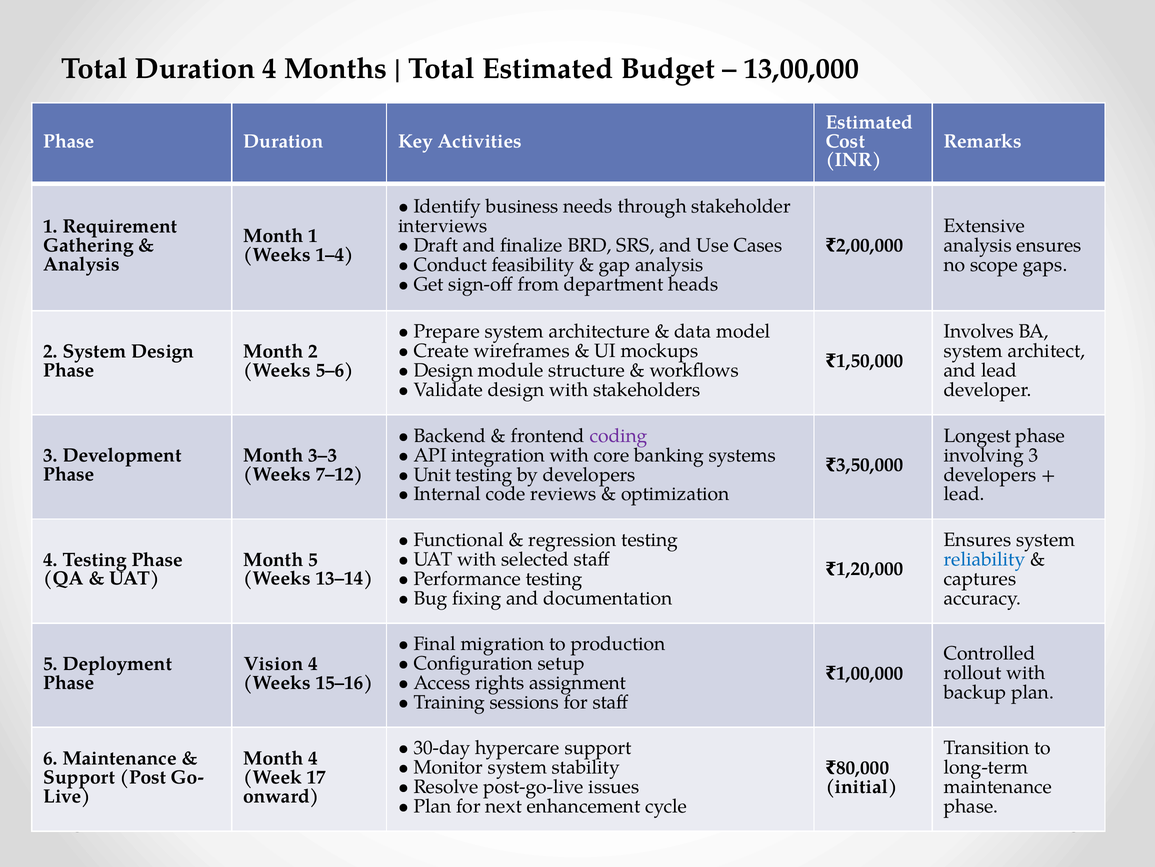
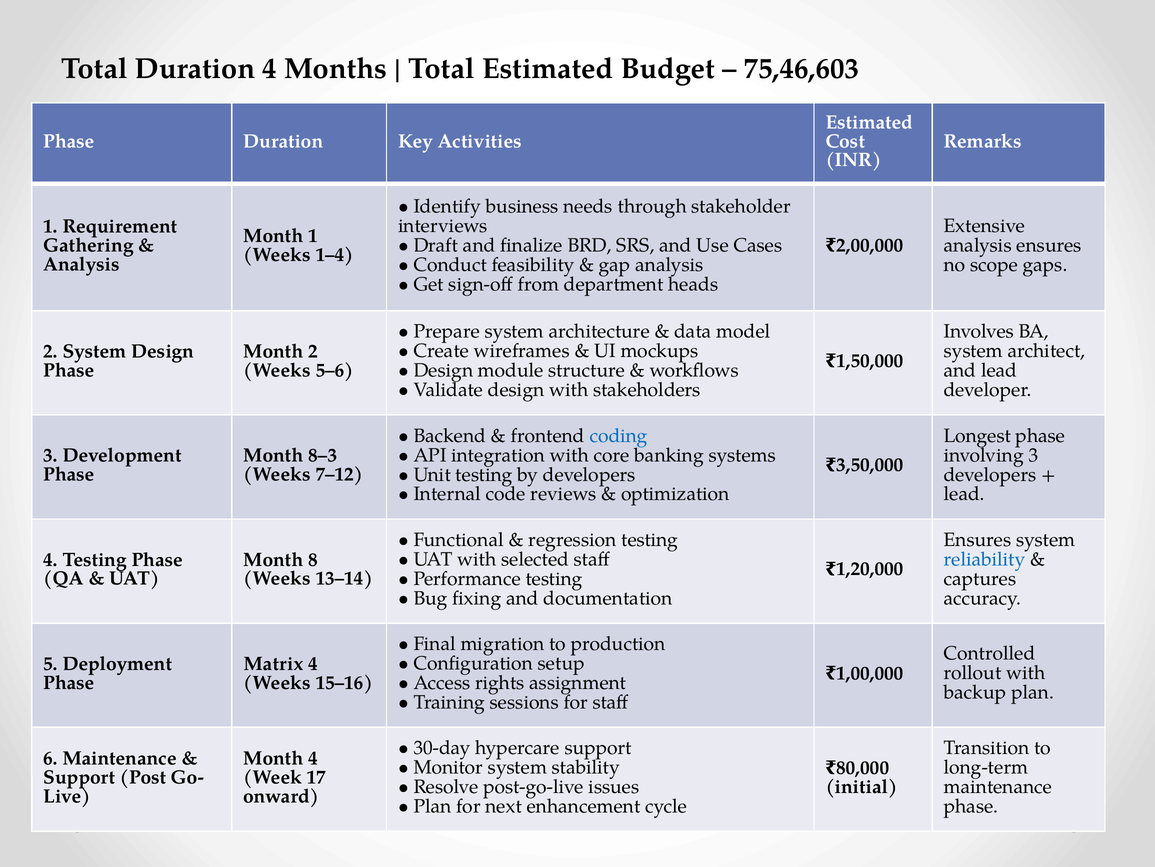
13,00,000: 13,00,000 -> 75,46,603
coding colour: purple -> blue
3–3: 3–3 -> 8–3
Month 5: 5 -> 8
Vision: Vision -> Matrix
